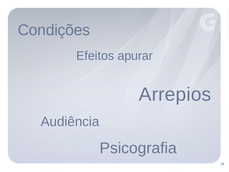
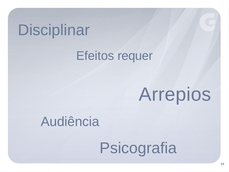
Condições: Condições -> Disciplinar
apurar: apurar -> requer
